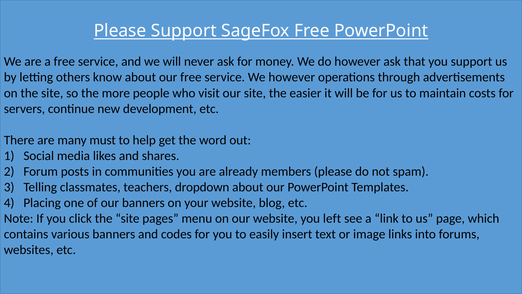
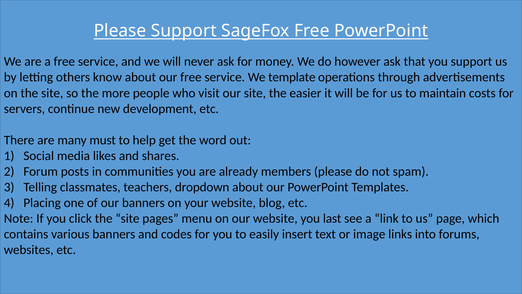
We however: however -> template
left: left -> last
